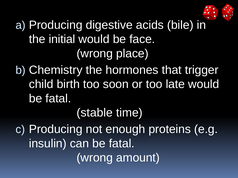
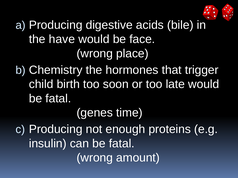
initial: initial -> have
stable: stable -> genes
